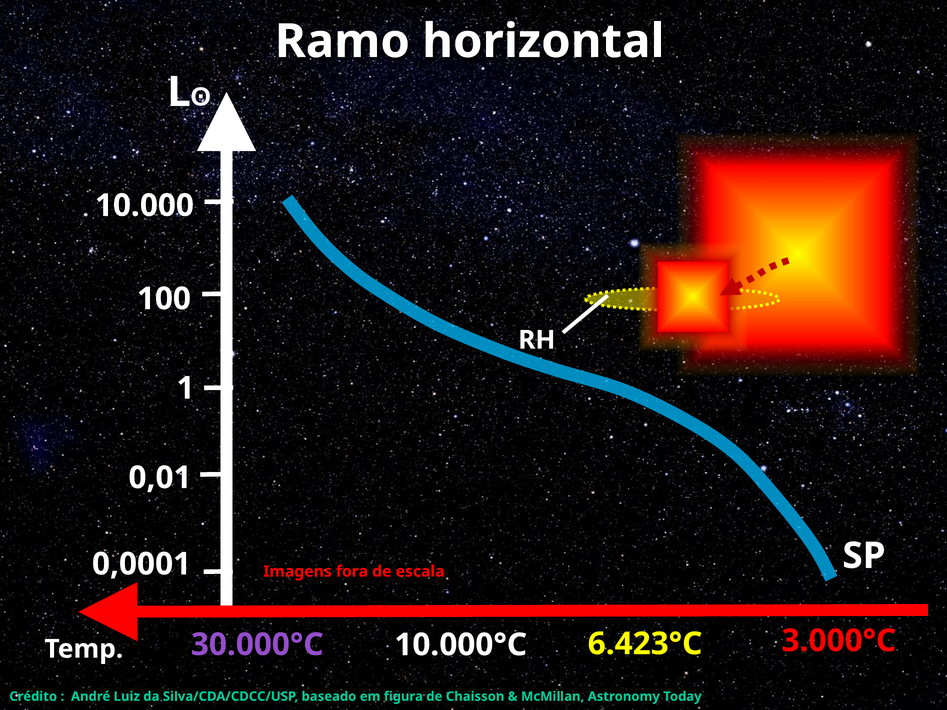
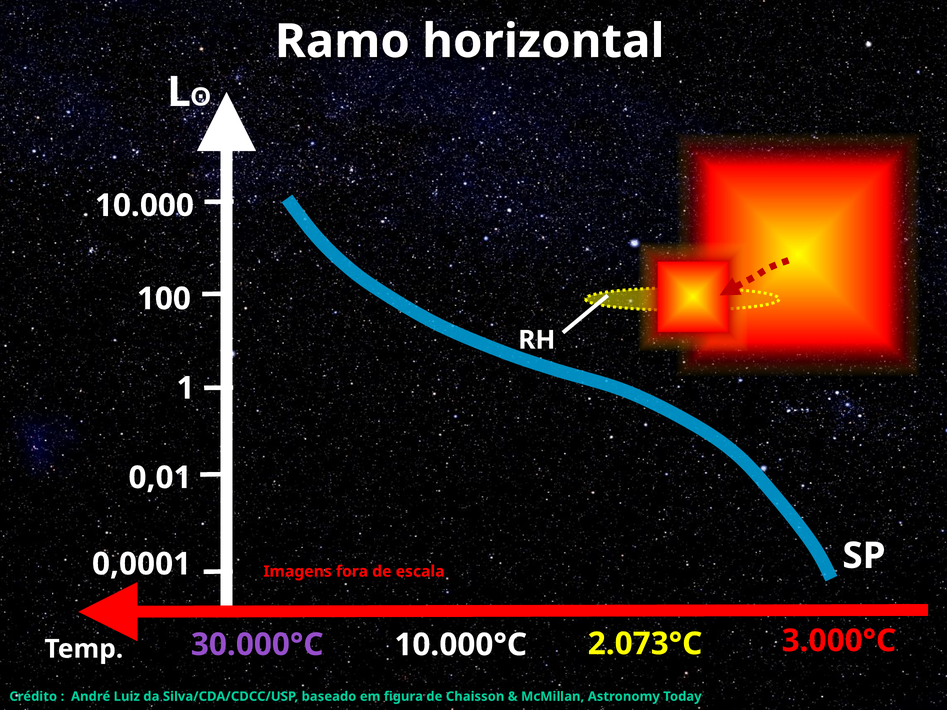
6.423°C: 6.423°C -> 2.073°C
